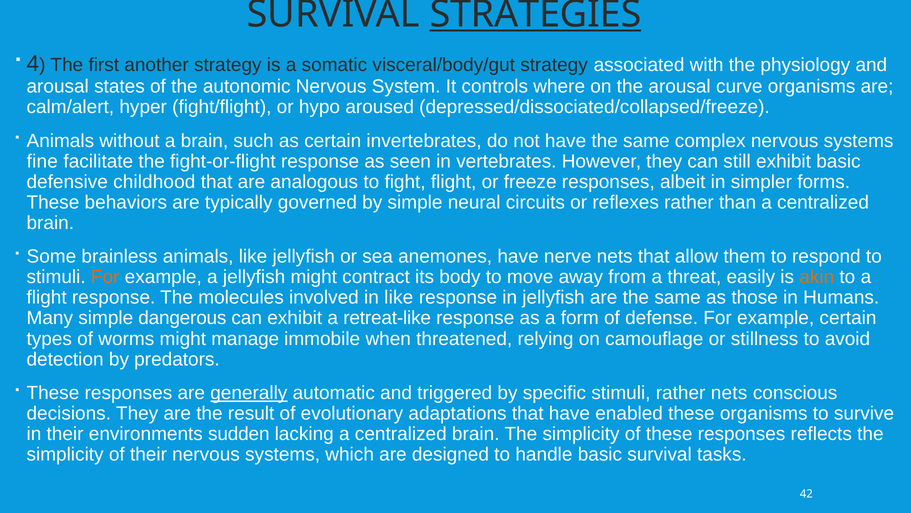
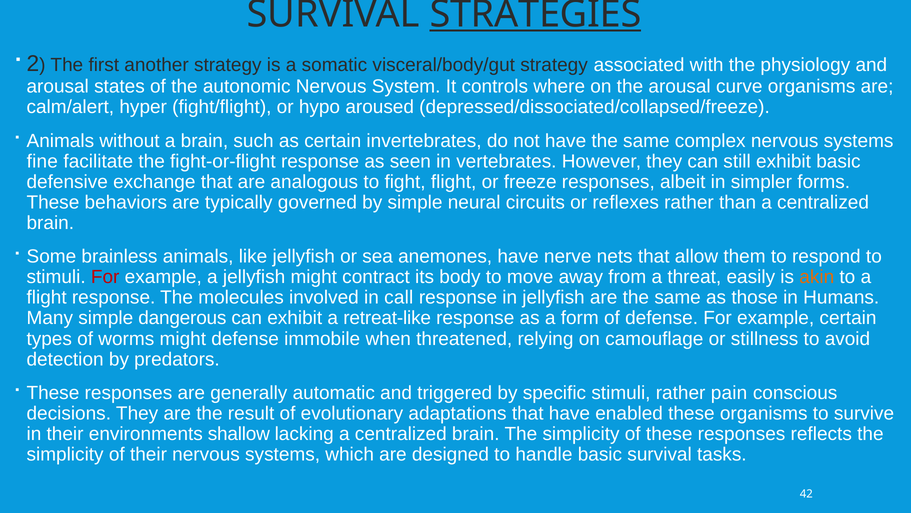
4: 4 -> 2
childhood: childhood -> exchange
For at (105, 277) colour: orange -> red
in like: like -> call
might manage: manage -> defense
generally underline: present -> none
rather nets: nets -> pain
sudden: sudden -> shallow
